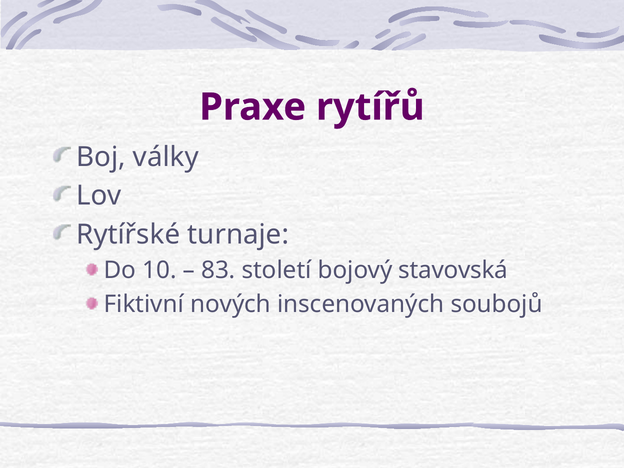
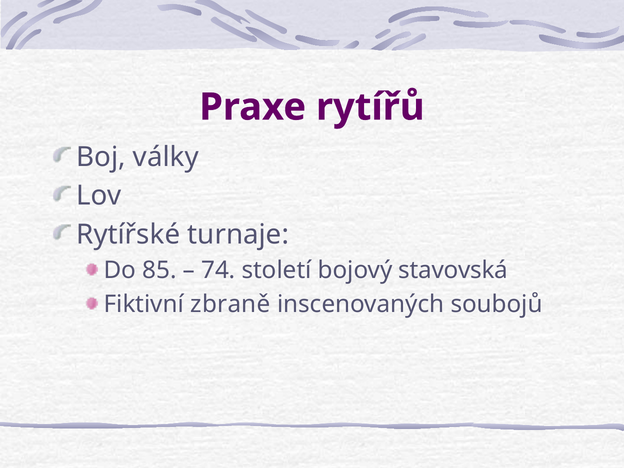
10: 10 -> 85
83: 83 -> 74
nových: nových -> zbraně
